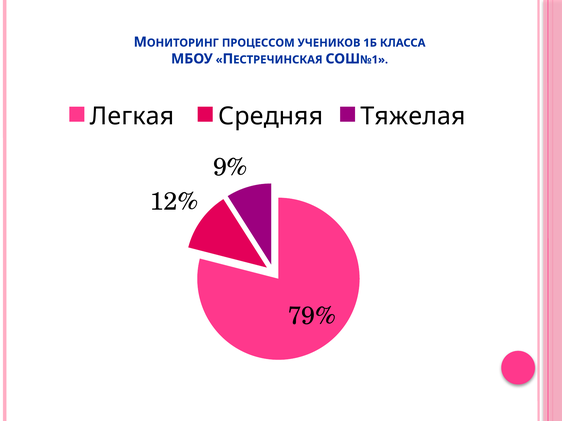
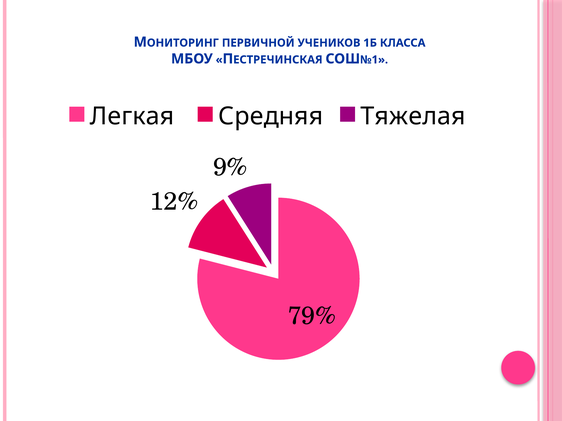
ПРОЦЕССОМ: ПРОЦЕССОМ -> ПЕРВИЧНОЙ
